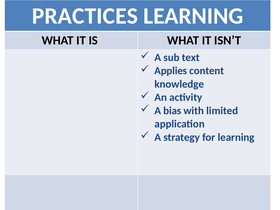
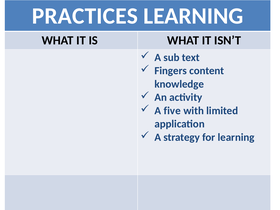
Applies: Applies -> Fingers
bias: bias -> five
